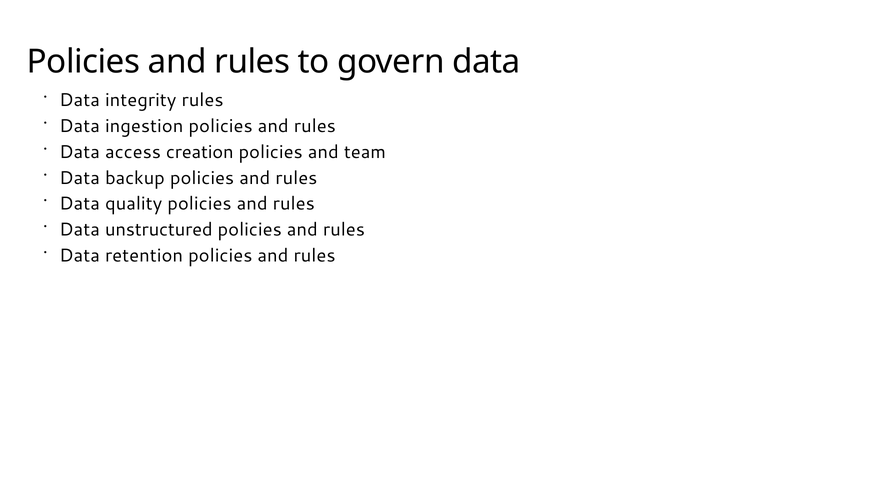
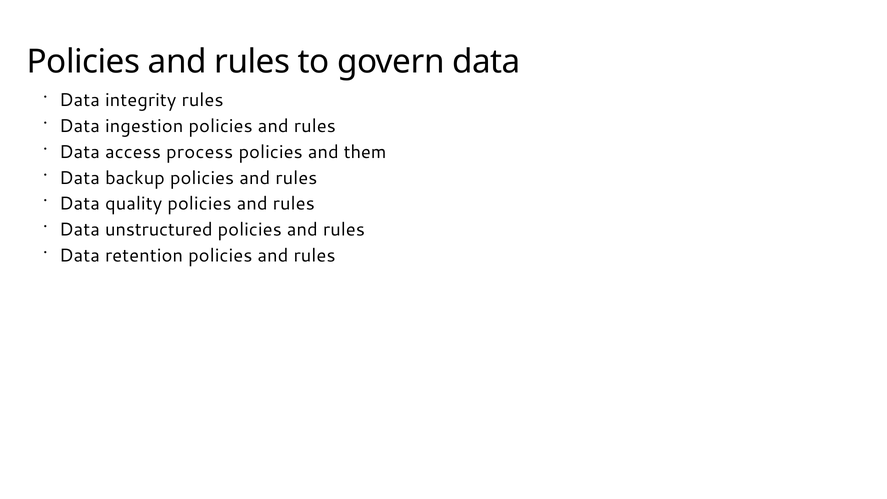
creation: creation -> process
team: team -> them
